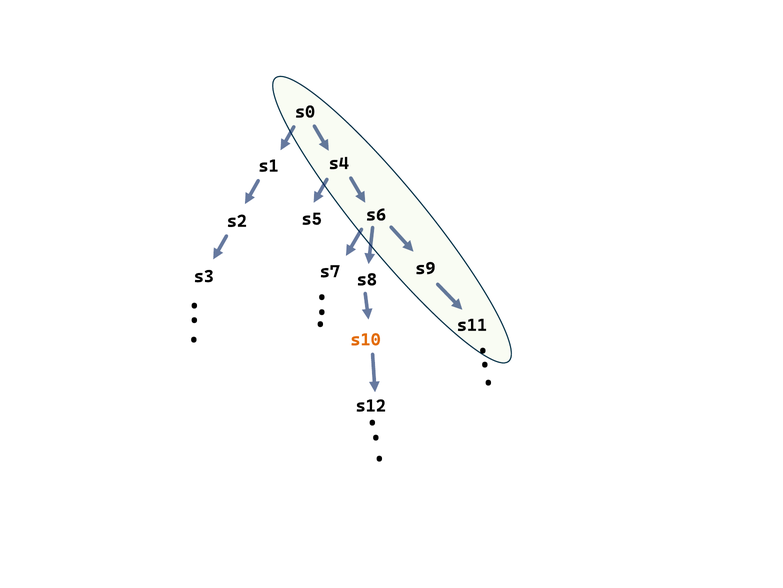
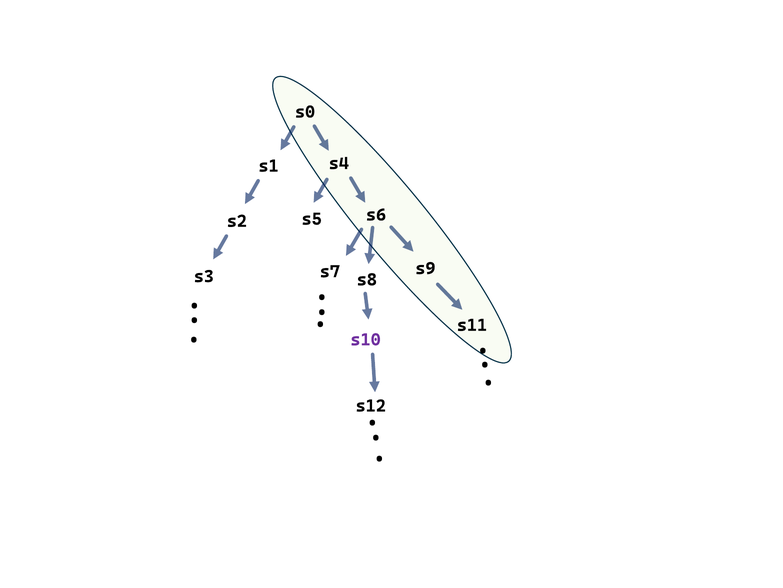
s10 colour: orange -> purple
